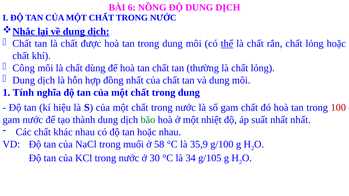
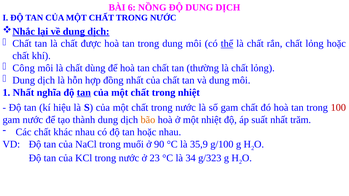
1 Tính: Tính -> Nhất
tan at (84, 93) underline: none -> present
chất trong dung: dung -> nhiệt
bão colour: green -> orange
nhất nhất: nhất -> trăm
58: 58 -> 90
30: 30 -> 23
g/105: g/105 -> g/323
